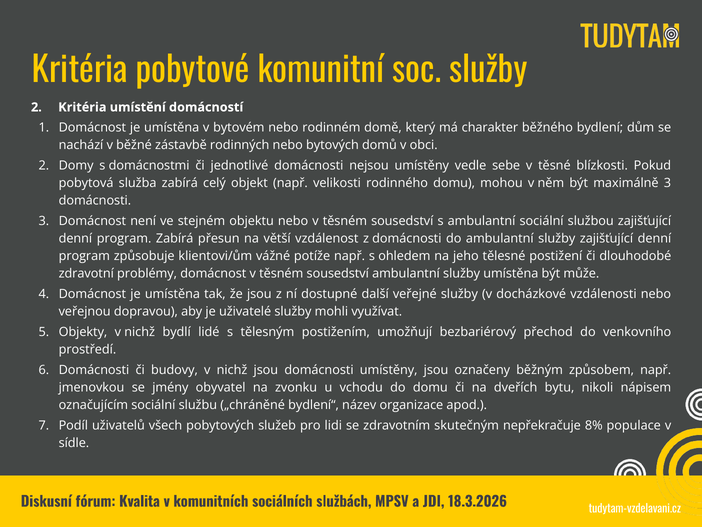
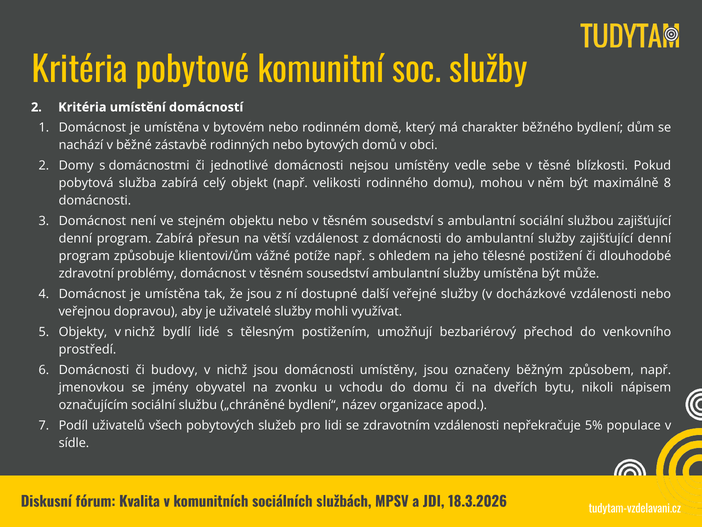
maximálně 3: 3 -> 8
zdravotním skutečným: skutečným -> vzdálenosti
8%: 8% -> 5%
